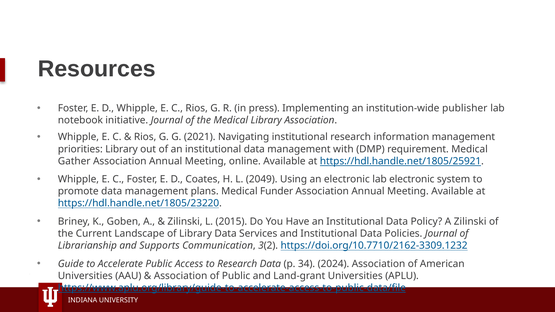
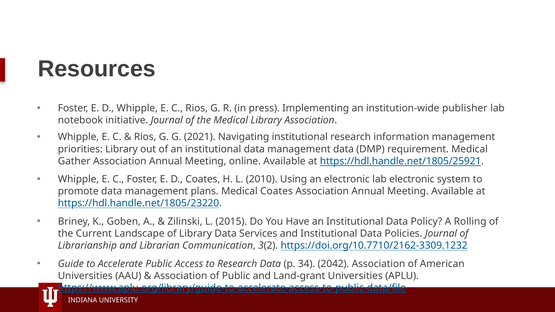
management with: with -> data
2049: 2049 -> 2010
Medical Funder: Funder -> Coates
A Zilinski: Zilinski -> Rolling
Supports: Supports -> Librarian
2024: 2024 -> 2042
